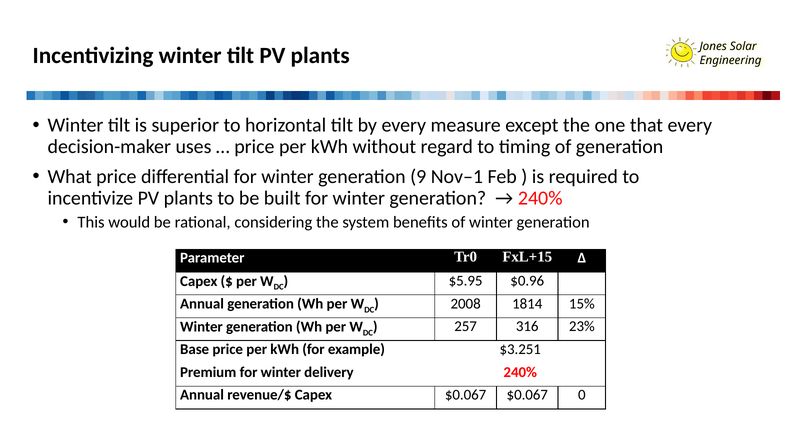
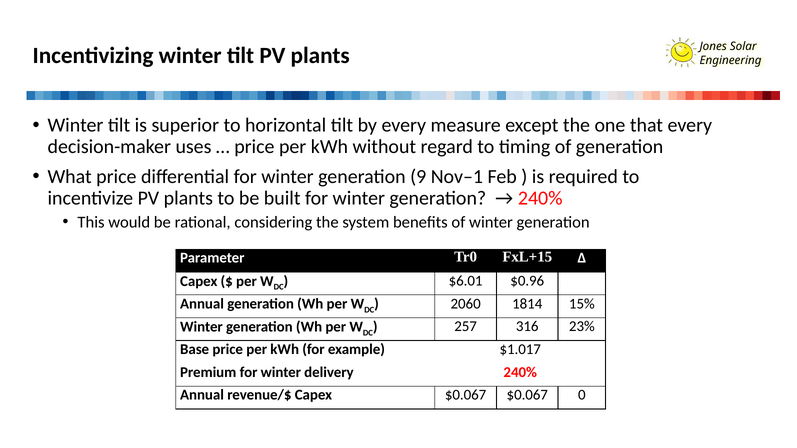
$5.95: $5.95 -> $6.01
2008: 2008 -> 2060
$3.251: $3.251 -> $1.017
